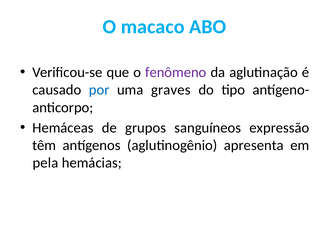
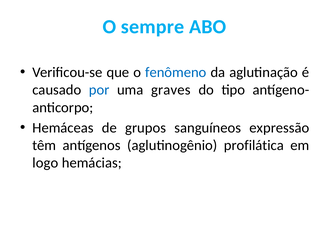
macaco: macaco -> sempre
fenômeno colour: purple -> blue
apresenta: apresenta -> profilática
pela: pela -> logo
